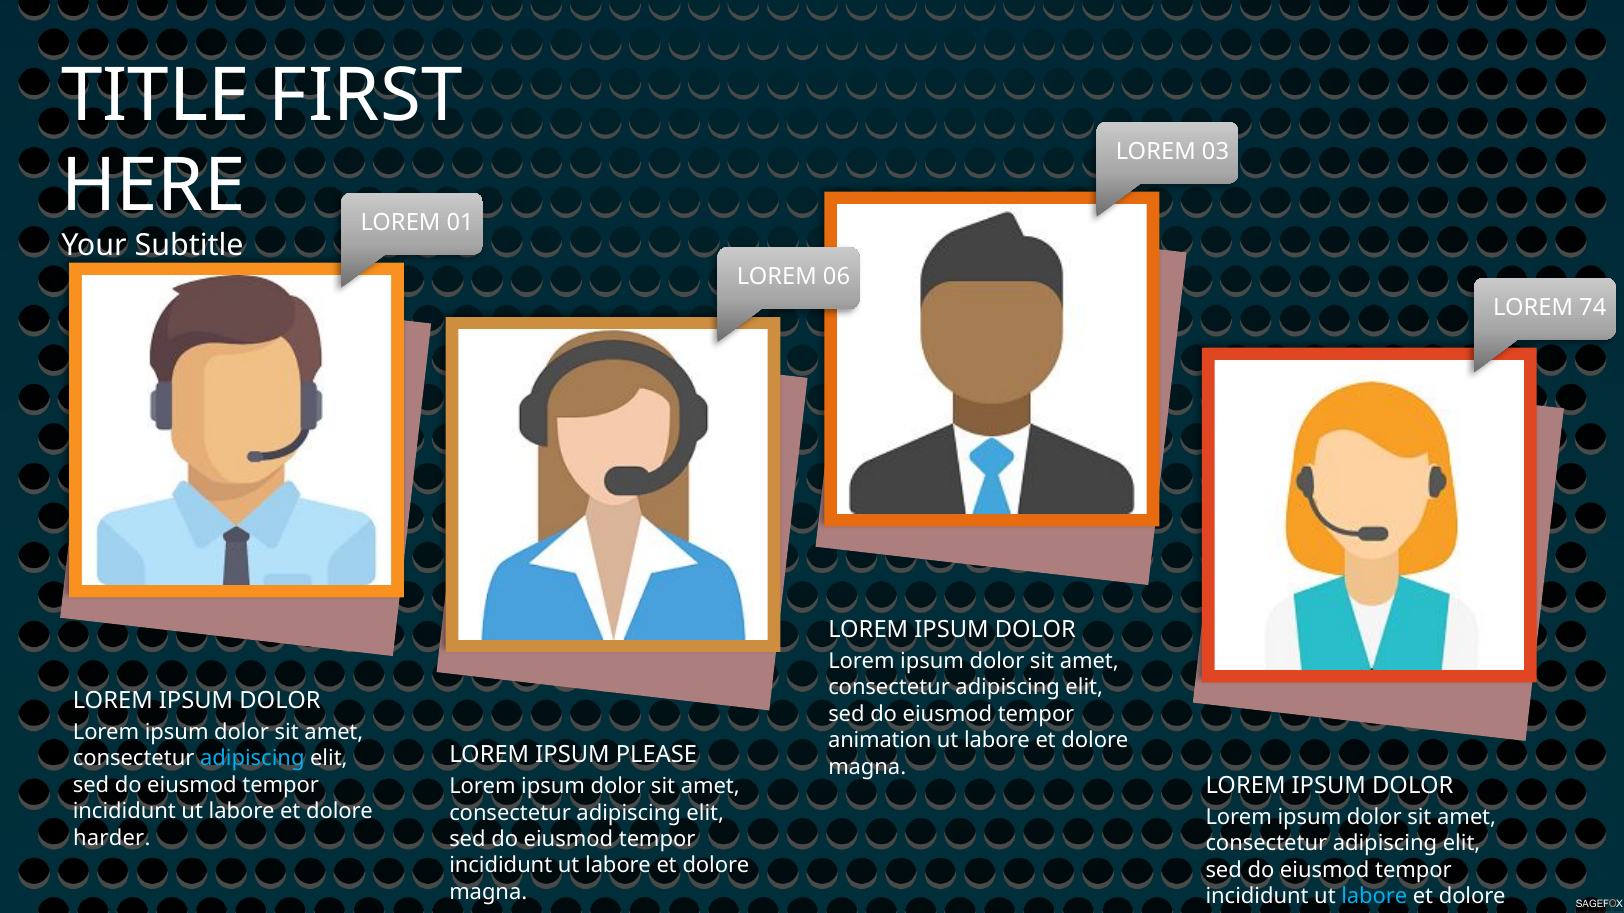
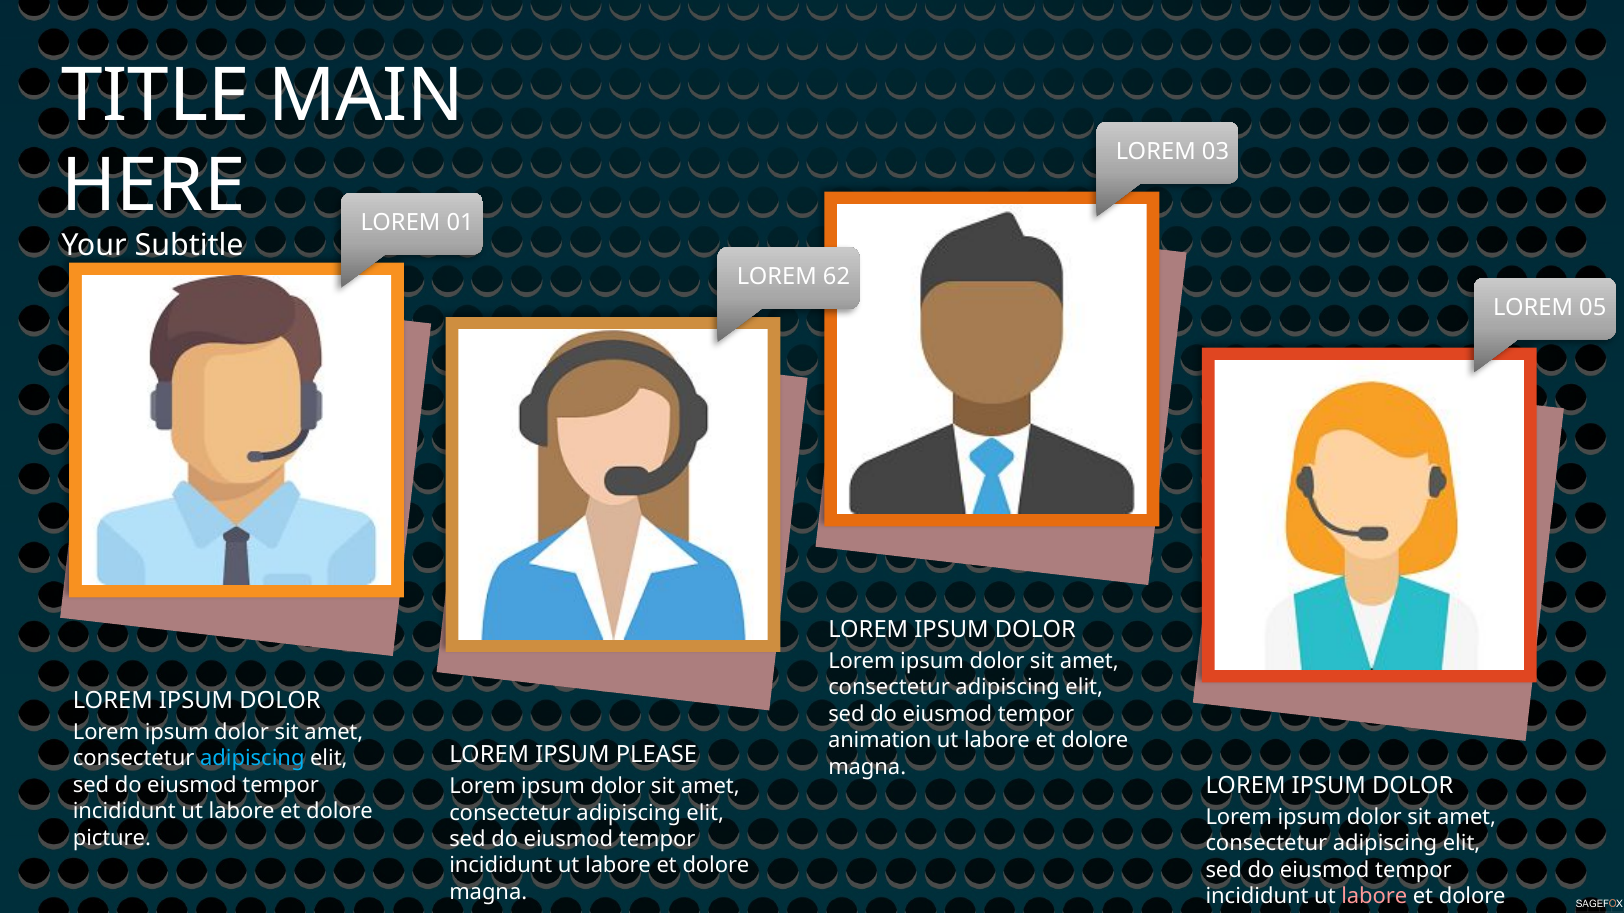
FIRST: FIRST -> MAIN
06: 06 -> 62
74: 74 -> 05
harder: harder -> picture
labore at (1374, 897) colour: light blue -> pink
